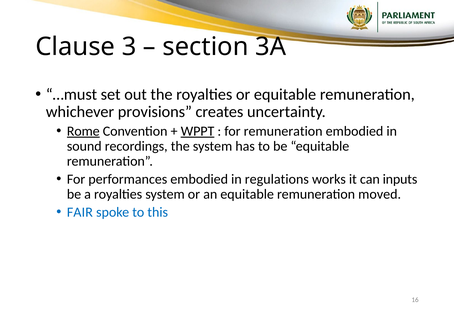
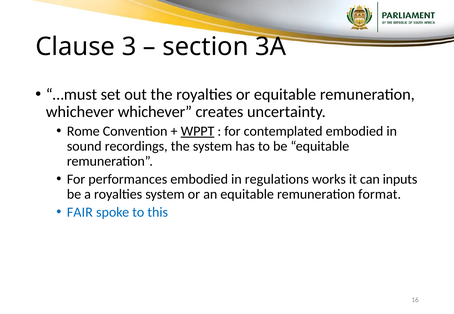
whichever provisions: provisions -> whichever
Rome underline: present -> none
for remuneration: remuneration -> contemplated
moved: moved -> format
